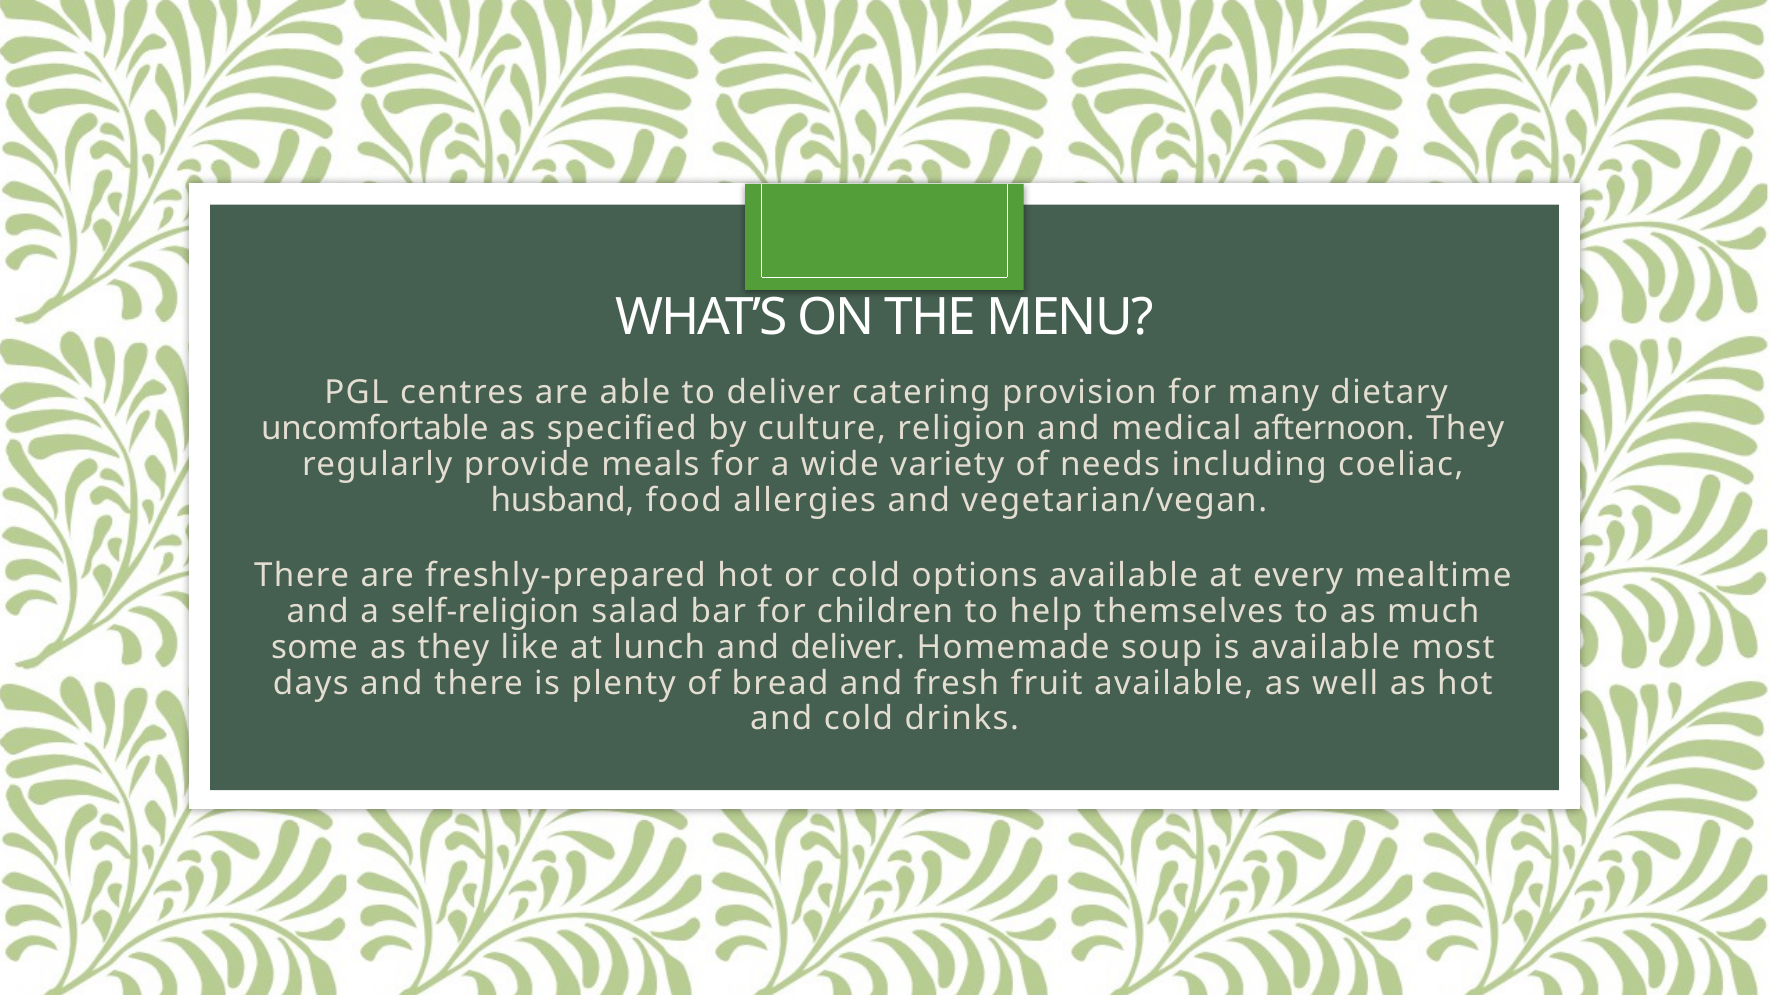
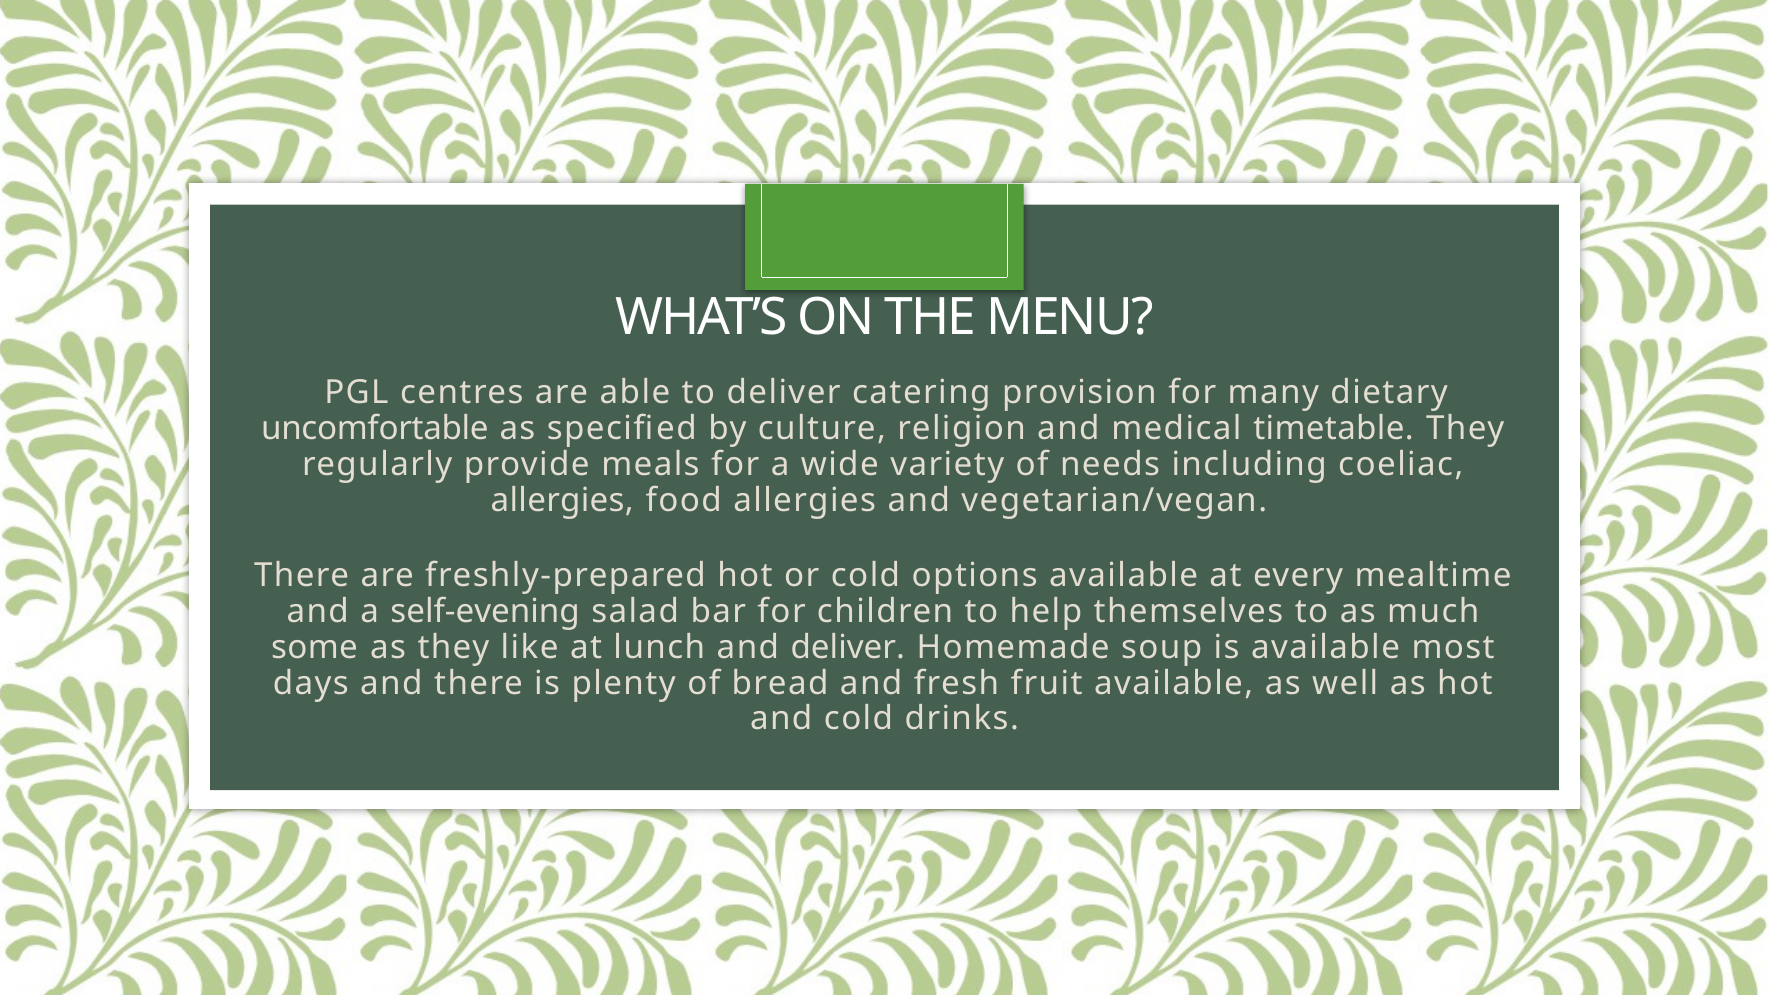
afternoon: afternoon -> timetable
husband at (563, 500): husband -> allergies
self-religion: self-religion -> self-evening
